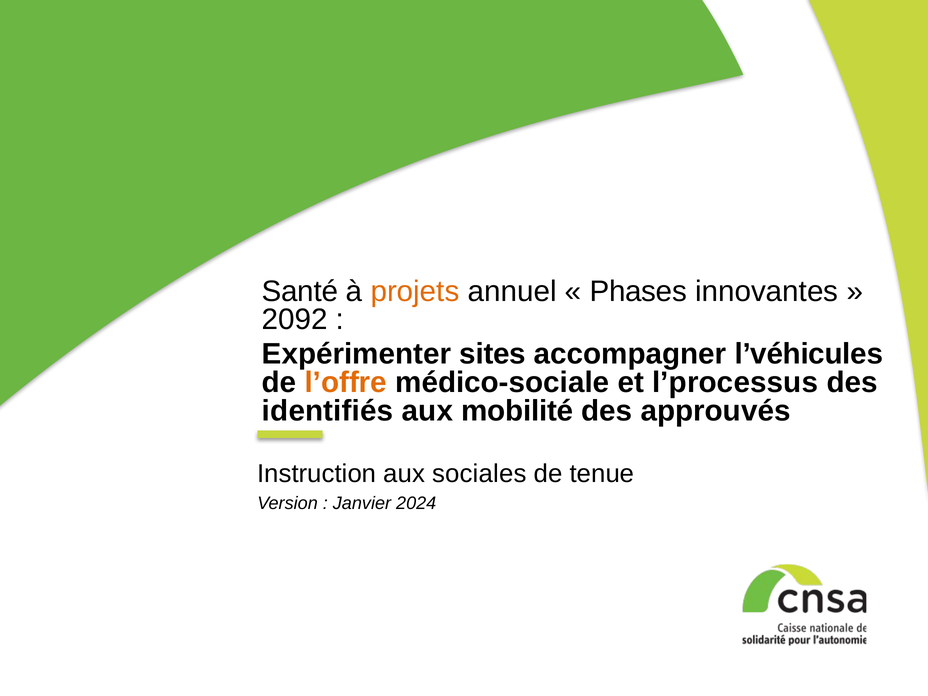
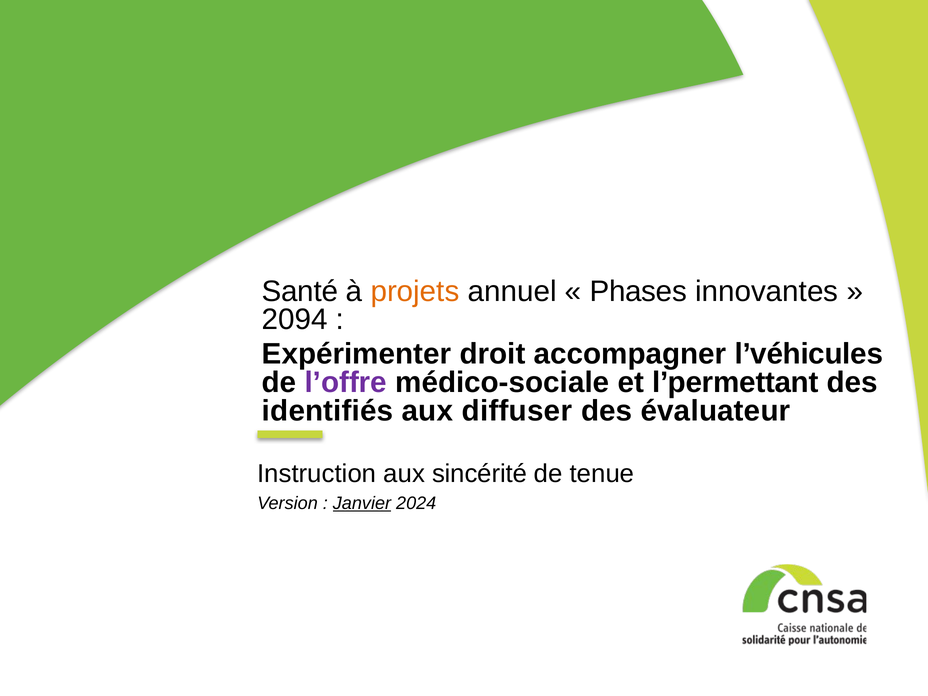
2092: 2092 -> 2094
sites: sites -> droit
l’offre colour: orange -> purple
l’processus: l’processus -> l’permettant
mobilité: mobilité -> diffuser
approuvés: approuvés -> évaluateur
sociales: sociales -> sincérité
Janvier underline: none -> present
